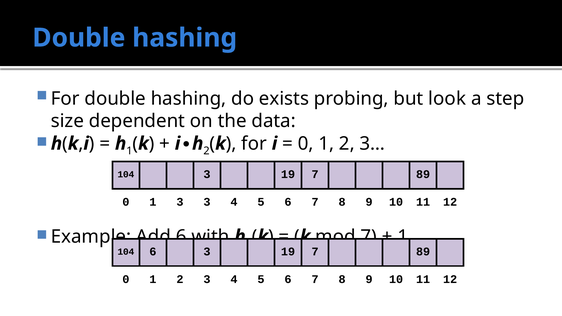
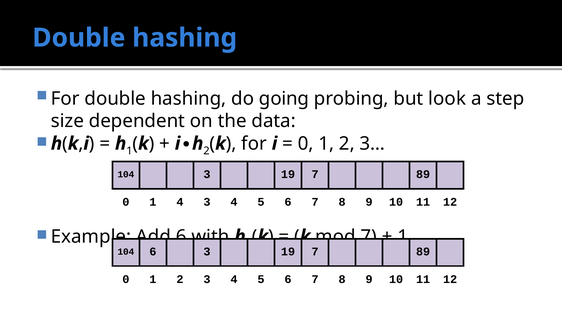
exists: exists -> going
1 3: 3 -> 4
